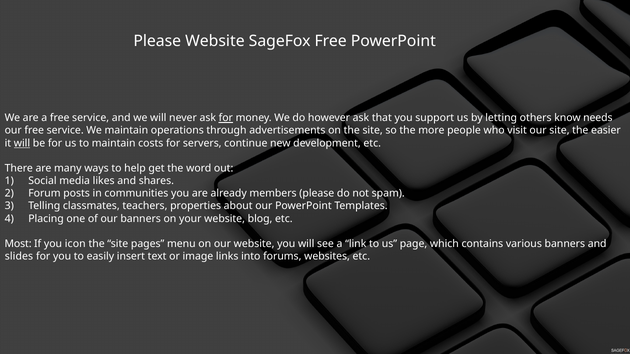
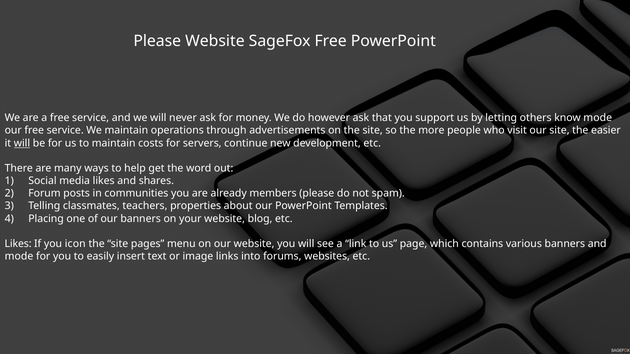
for at (226, 118) underline: present -> none
know needs: needs -> mode
Most at (18, 244): Most -> Likes
slides at (19, 257): slides -> mode
